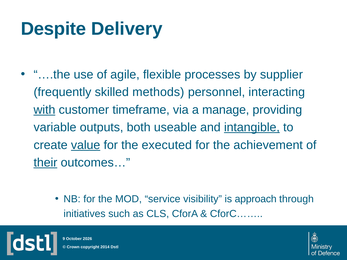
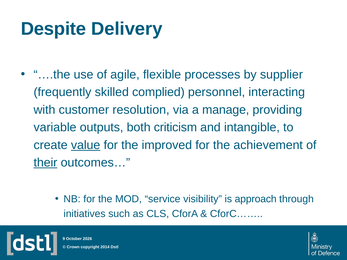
methods: methods -> complied
with underline: present -> none
timeframe: timeframe -> resolution
useable: useable -> criticism
intangible underline: present -> none
executed: executed -> improved
